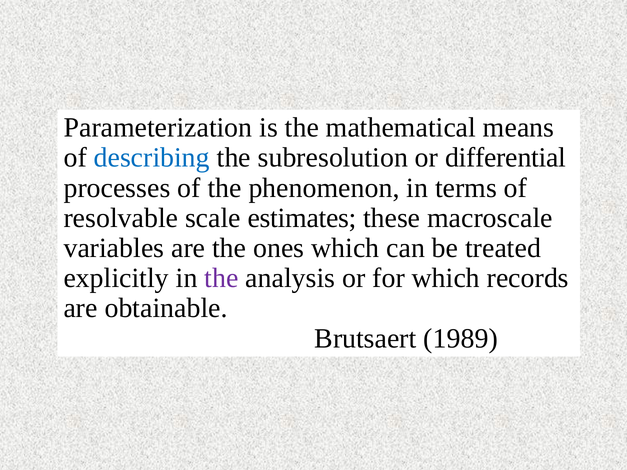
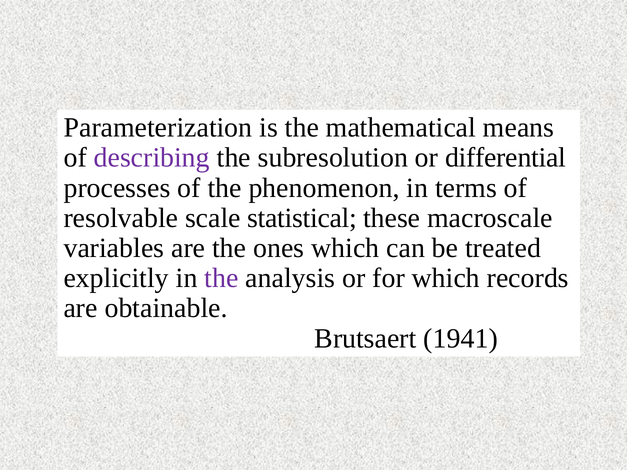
describing colour: blue -> purple
estimates: estimates -> statistical
1989: 1989 -> 1941
